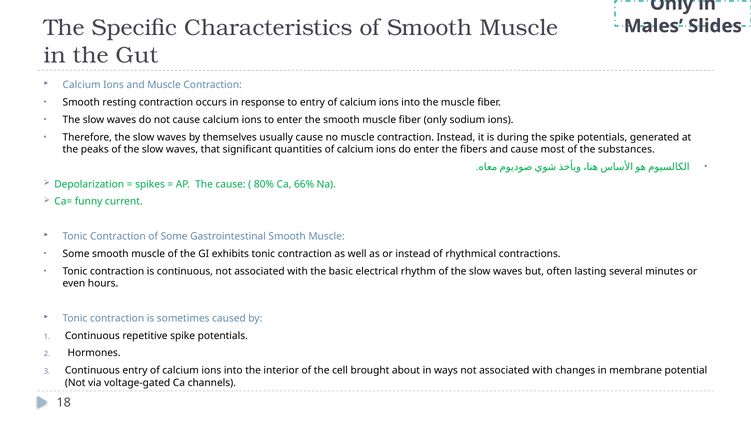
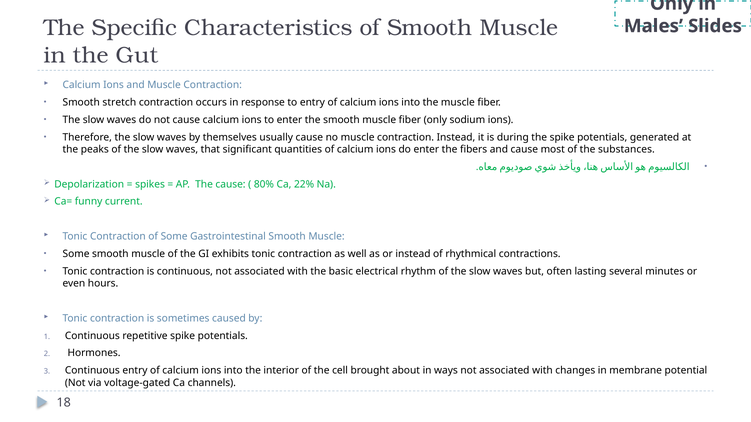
resting: resting -> stretch
66%: 66% -> 22%
